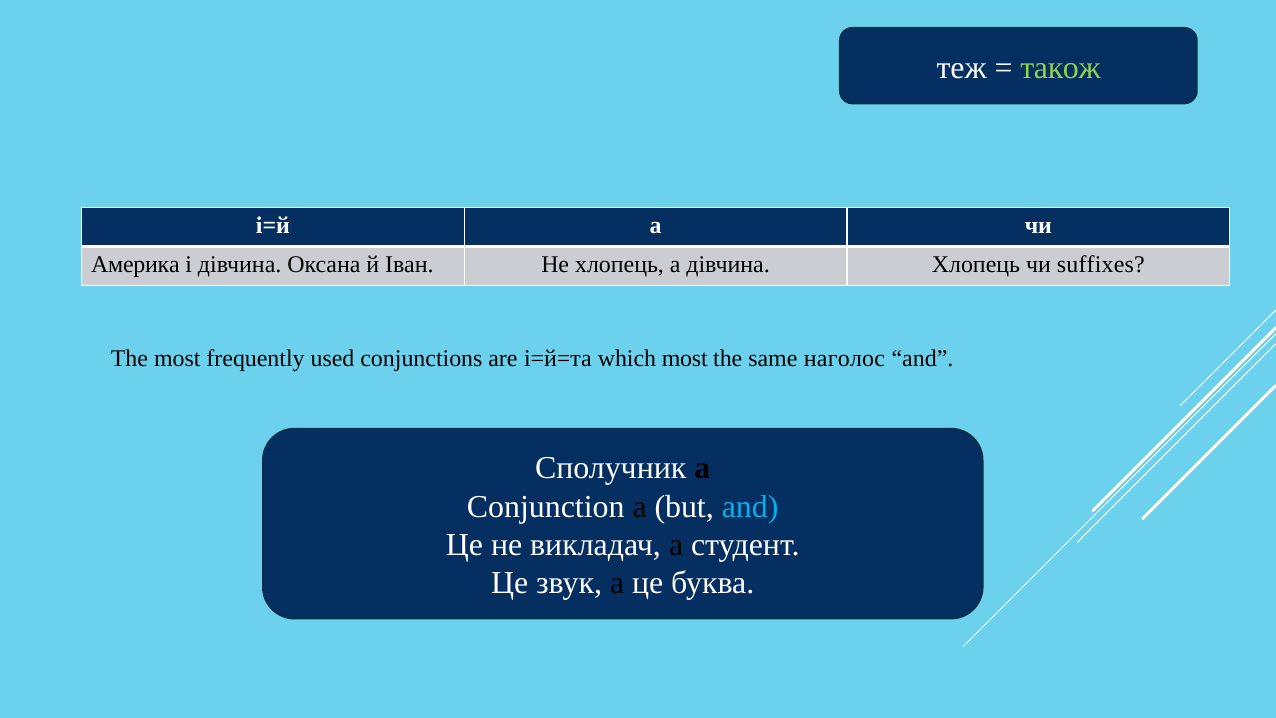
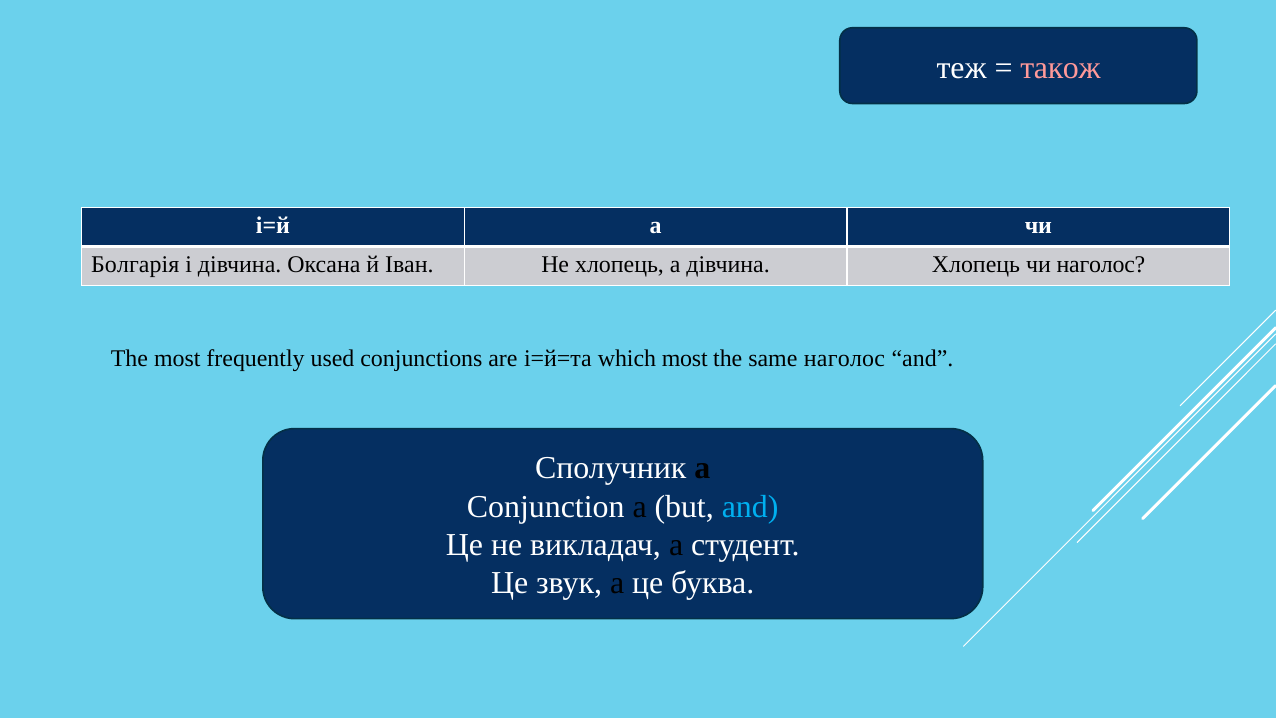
також colour: light green -> pink
Америка: Америка -> Болгарія
чи suffixes: suffixes -> наголос
